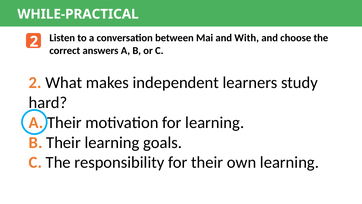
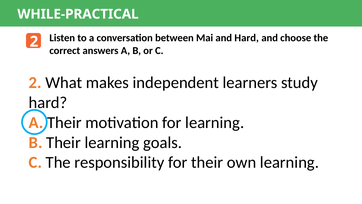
and With: With -> Hard
